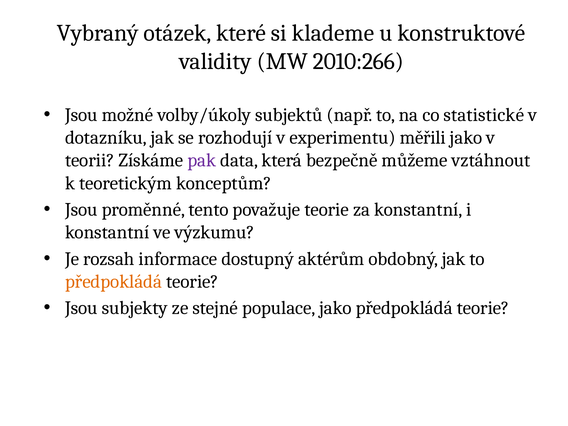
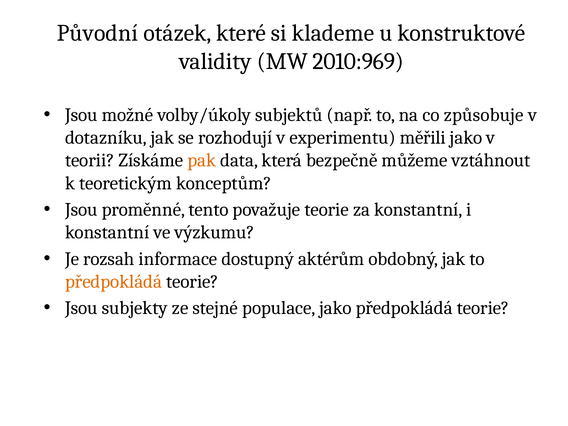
Vybraný: Vybraný -> Původní
2010:266: 2010:266 -> 2010:969
statistické: statistické -> způsobuje
pak colour: purple -> orange
